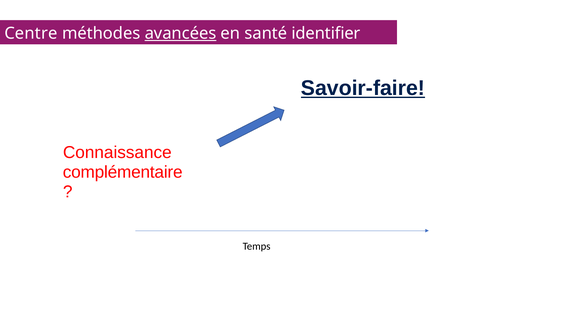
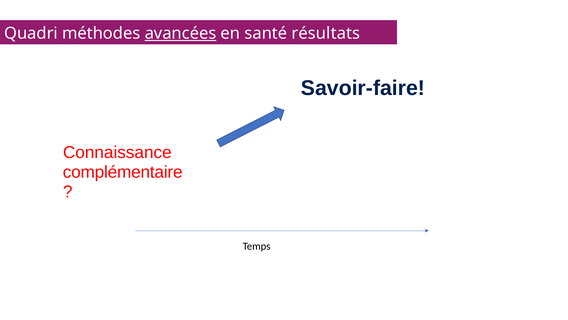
Centre: Centre -> Quadri
identifier: identifier -> résultats
Savoir-faire underline: present -> none
